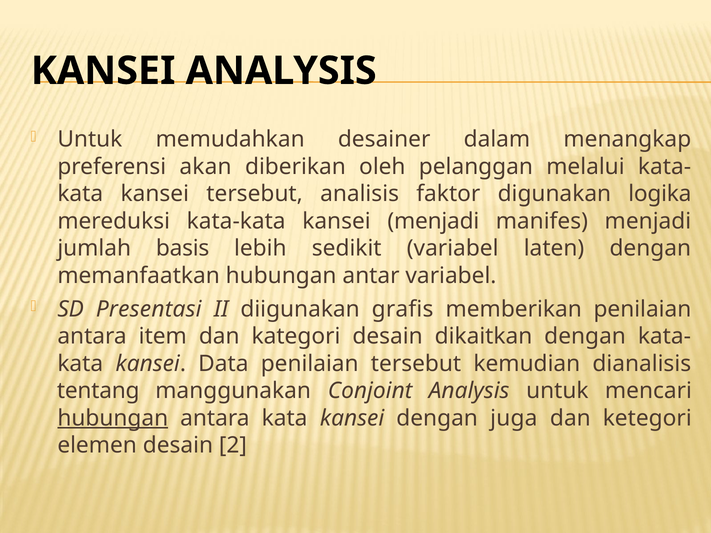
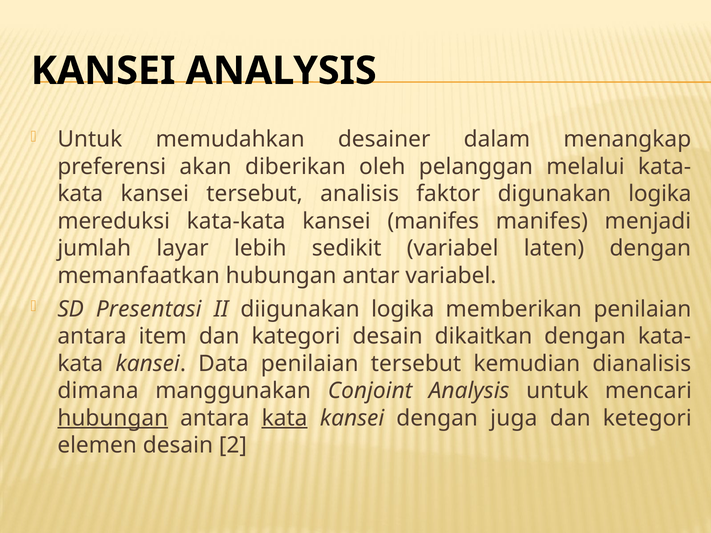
kansei menjadi: menjadi -> manifes
basis: basis -> layar
diigunakan grafis: grafis -> logika
tentang: tentang -> dimana
kata at (285, 418) underline: none -> present
